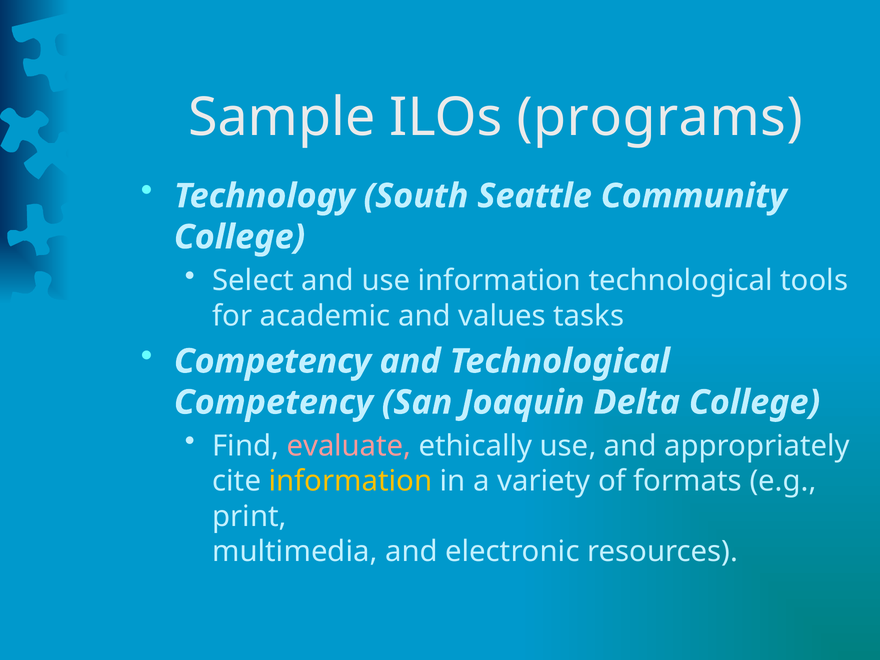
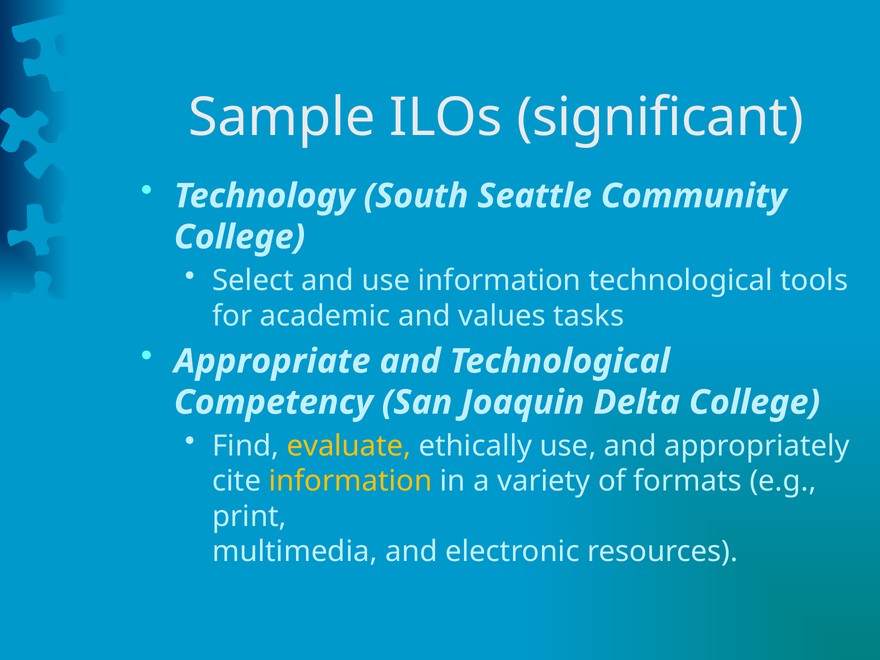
programs: programs -> significant
Competency at (272, 361): Competency -> Appropriate
evaluate colour: pink -> yellow
